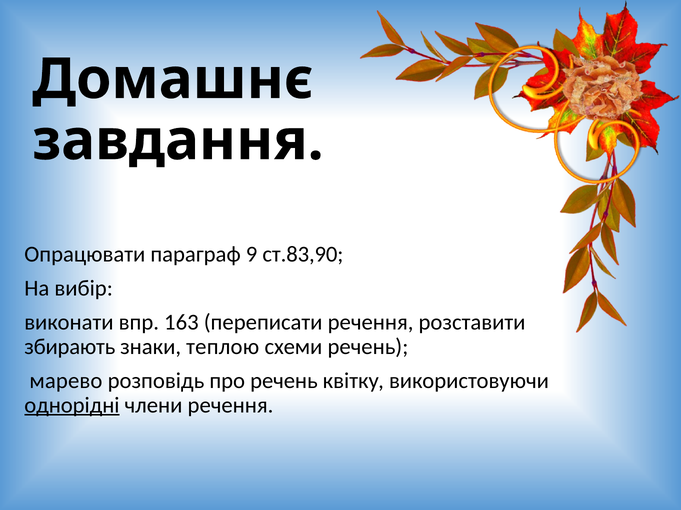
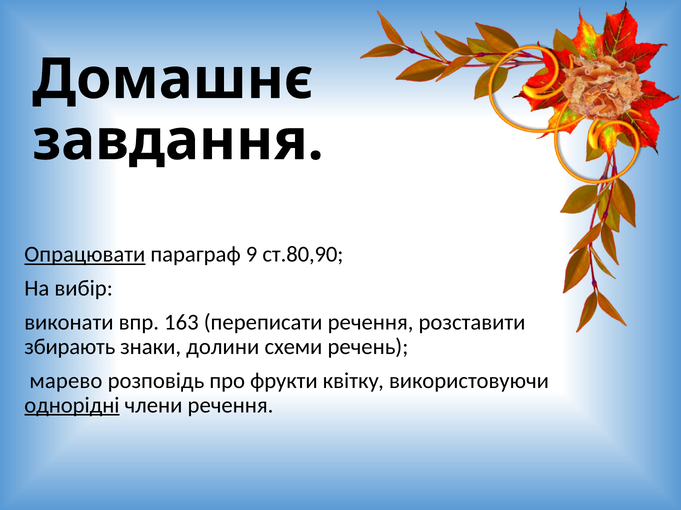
Опрацювати underline: none -> present
ст.83,90: ст.83,90 -> ст.80,90
теплою: теплою -> долини
про речень: речень -> фрукти
